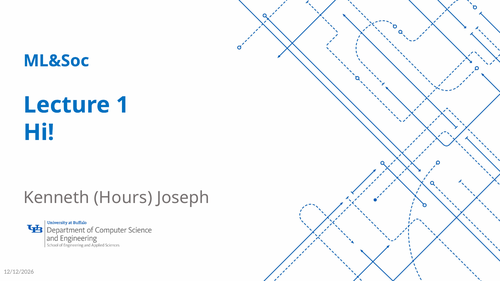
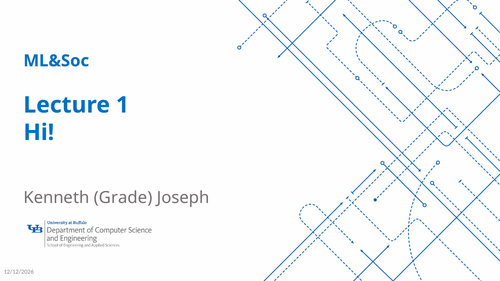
Hours: Hours -> Grade
